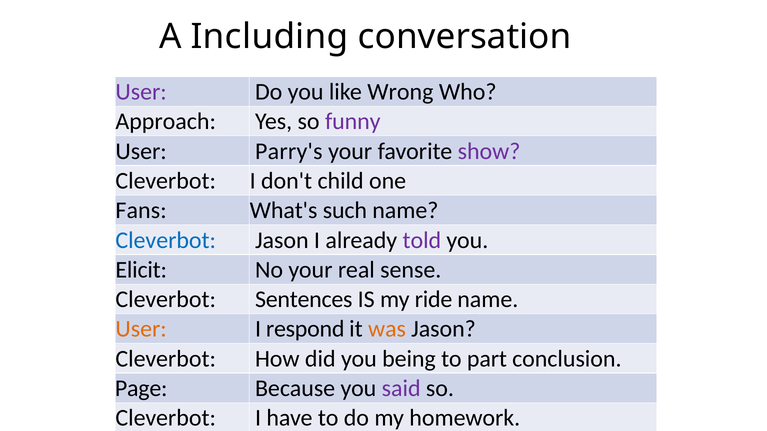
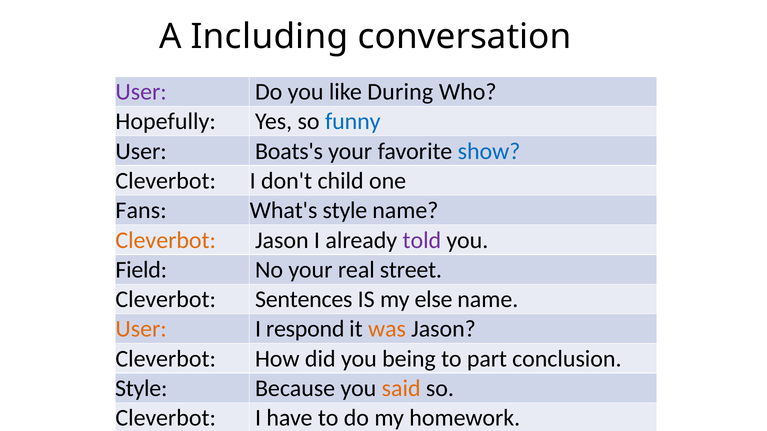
Wrong: Wrong -> During
Approach: Approach -> Hopefully
funny colour: purple -> blue
Parry's: Parry's -> Boats's
show colour: purple -> blue
What's such: such -> style
Cleverbot at (166, 240) colour: blue -> orange
Elicit: Elicit -> Field
sense: sense -> street
ride: ride -> else
Page at (141, 389): Page -> Style
said colour: purple -> orange
